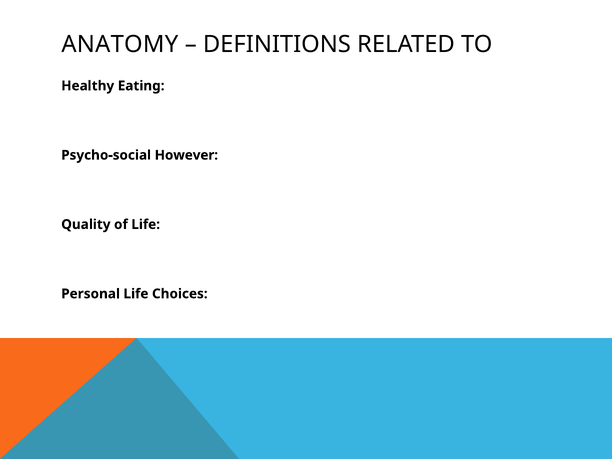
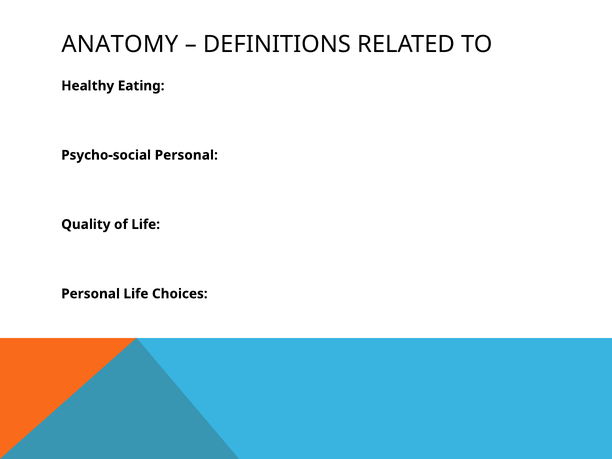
Psycho-social However: However -> Personal
